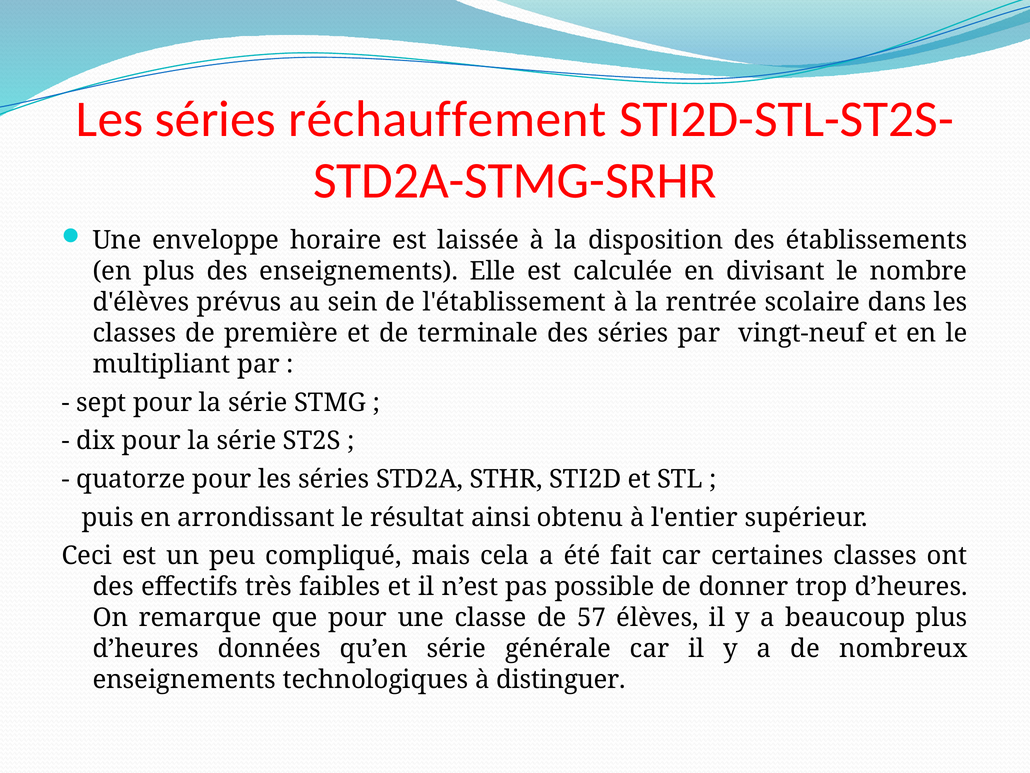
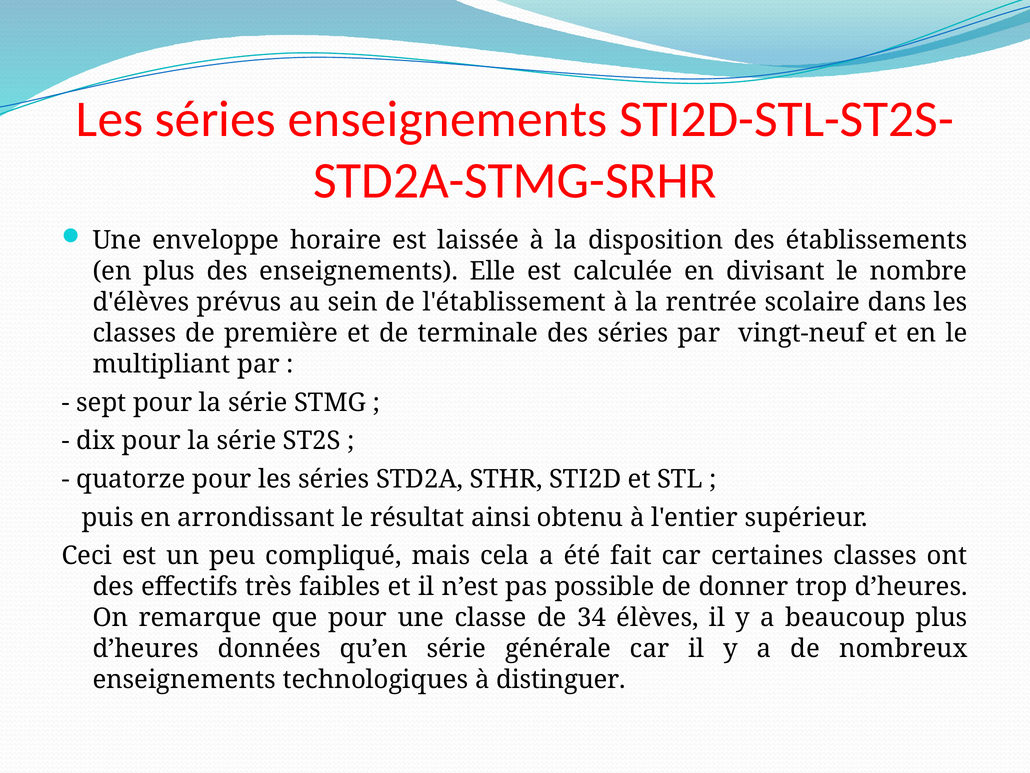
séries réchauffement: réchauffement -> enseignements
57: 57 -> 34
